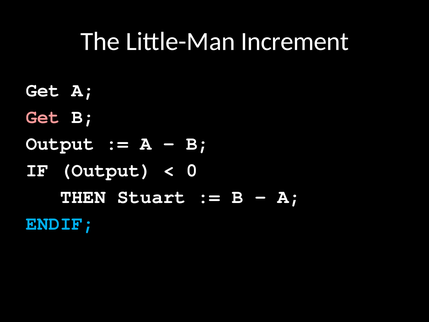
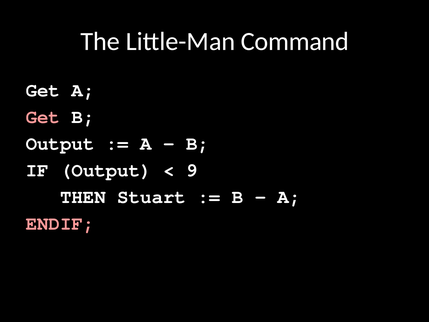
Increment: Increment -> Command
0: 0 -> 9
ENDIF colour: light blue -> pink
